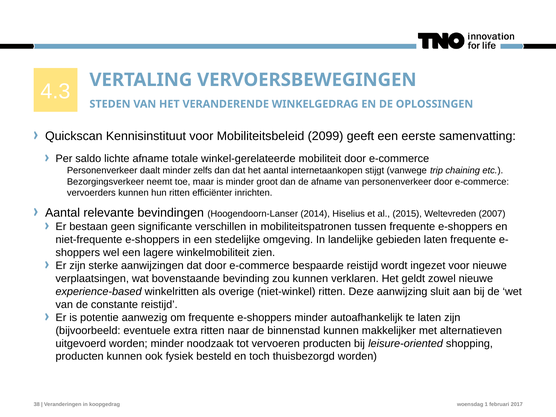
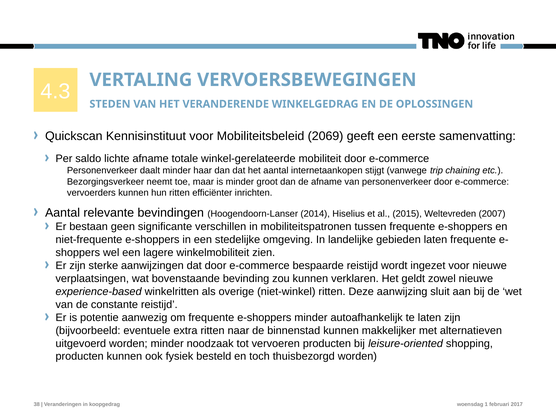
2099: 2099 -> 2069
zelfs: zelfs -> haar
